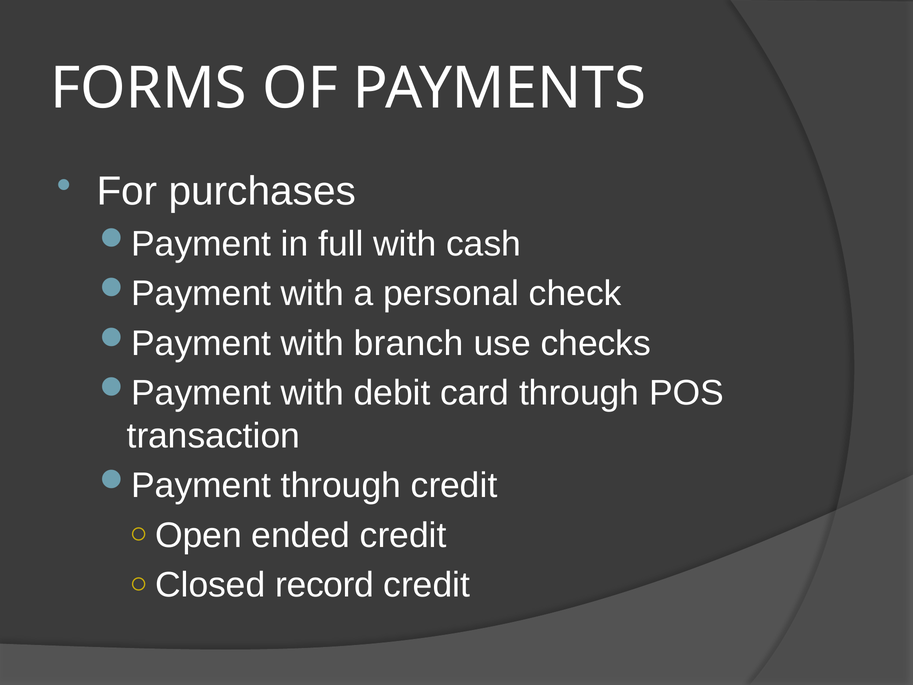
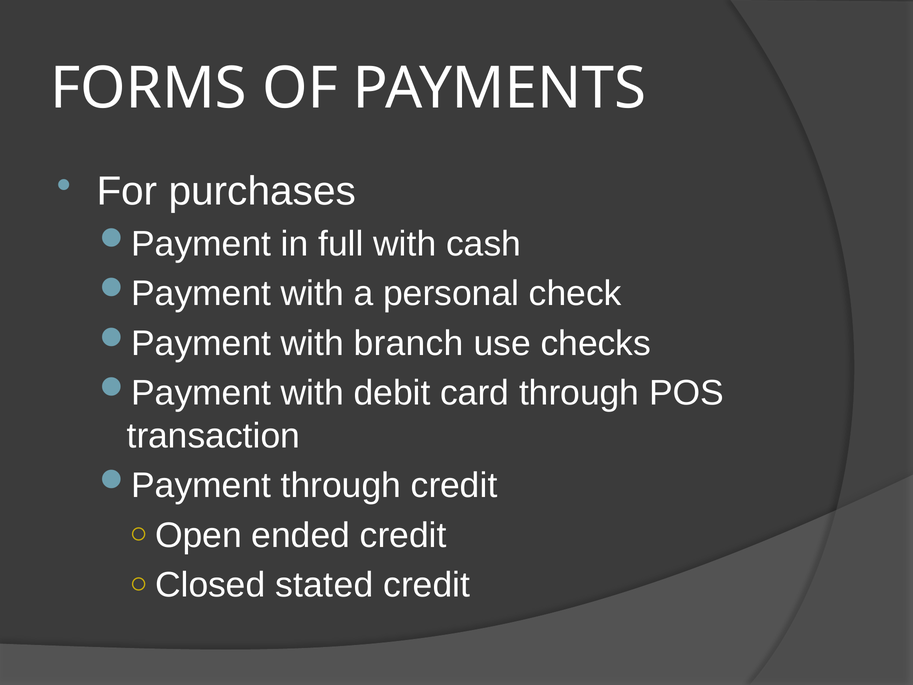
record: record -> stated
